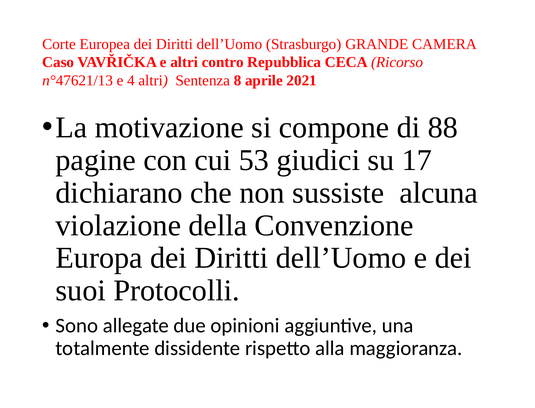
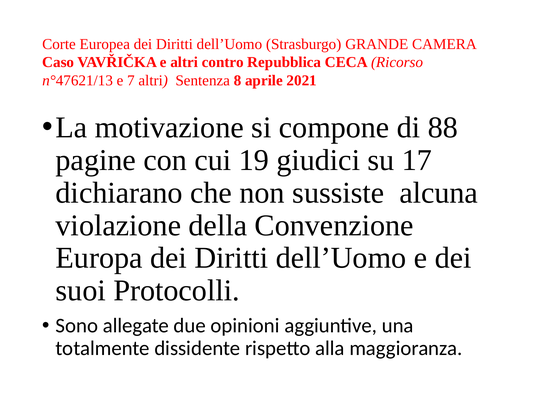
4: 4 -> 7
53: 53 -> 19
